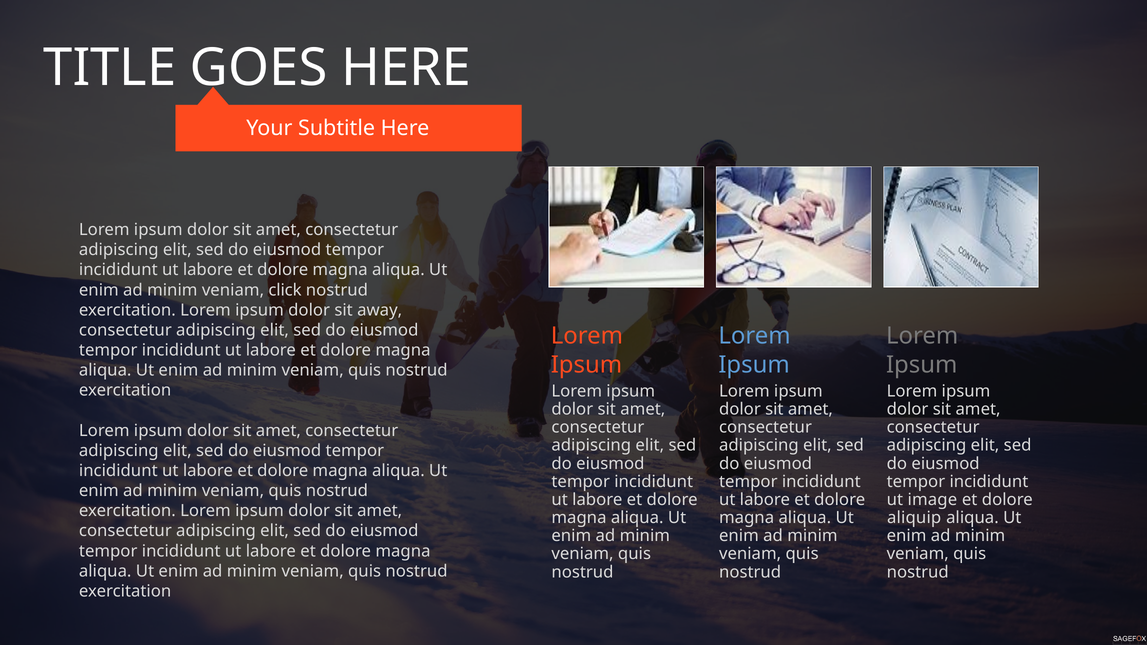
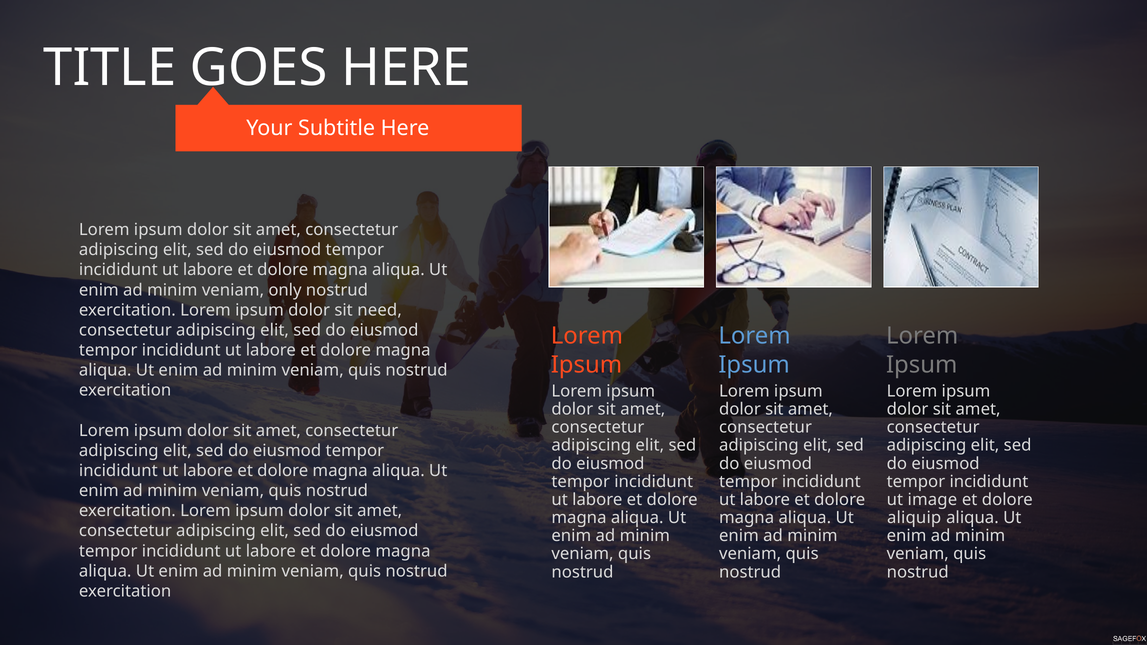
click: click -> only
away: away -> need
